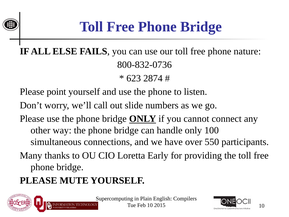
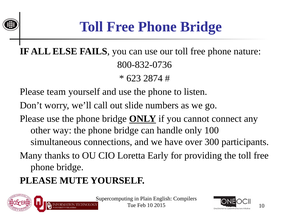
point: point -> team
550: 550 -> 300
